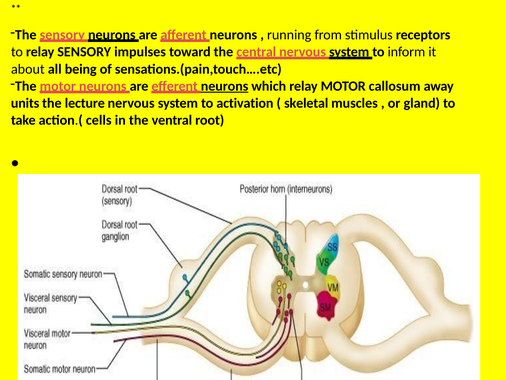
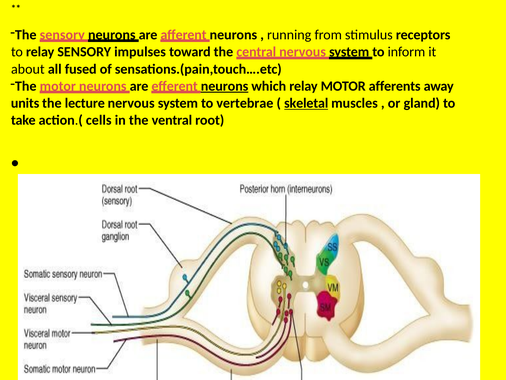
being: being -> fused
callosum: callosum -> afferents
activation: activation -> vertebrae
skeletal underline: none -> present
